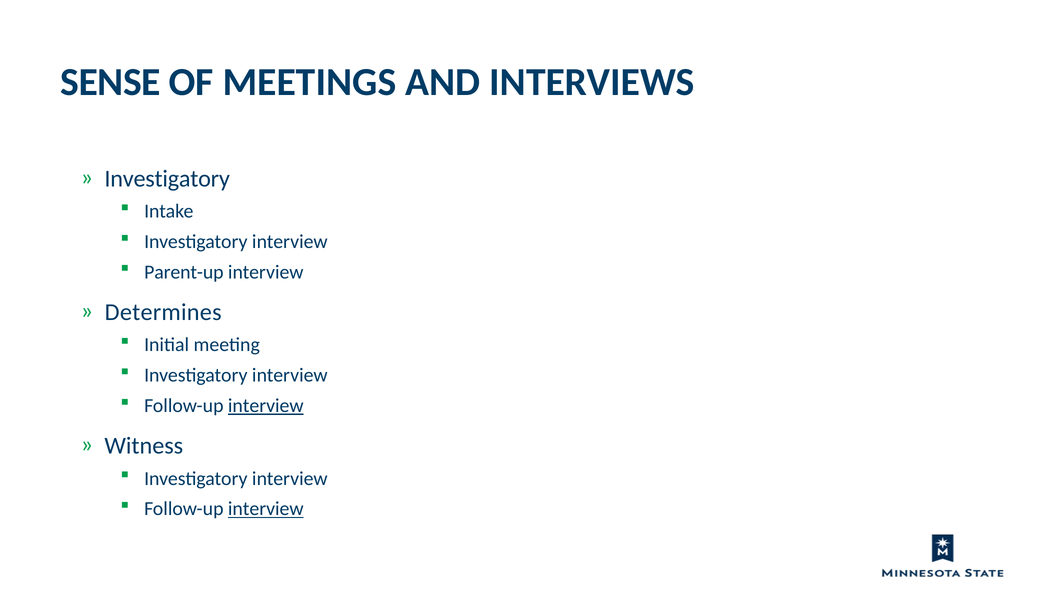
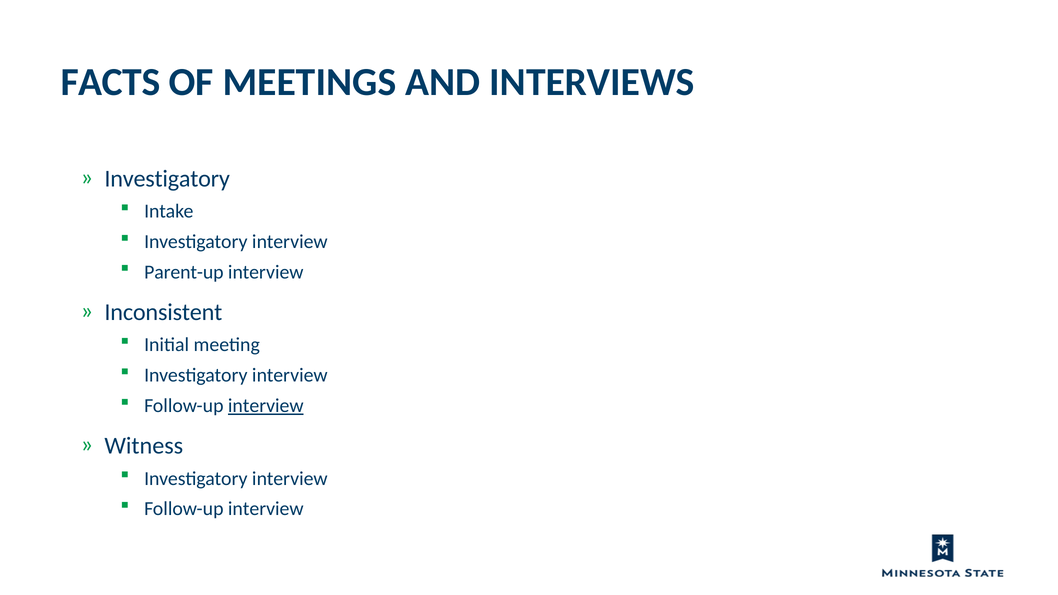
SENSE: SENSE -> FACTS
Determines: Determines -> Inconsistent
interview at (266, 509) underline: present -> none
